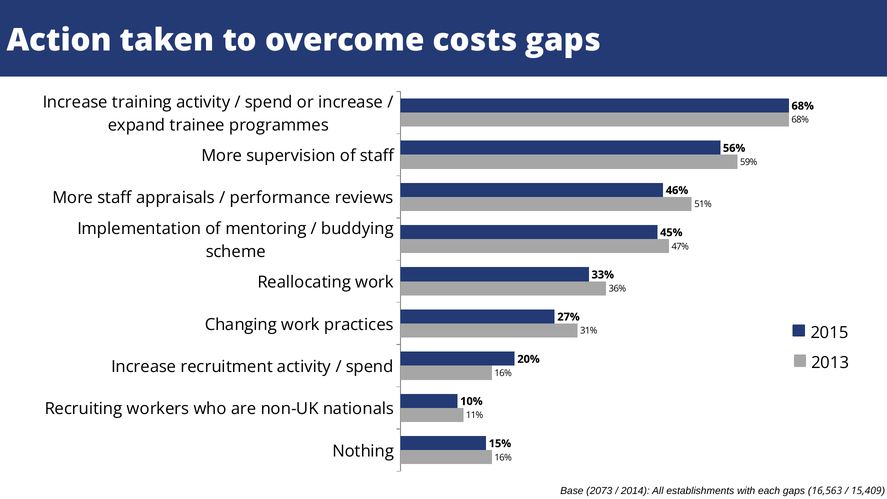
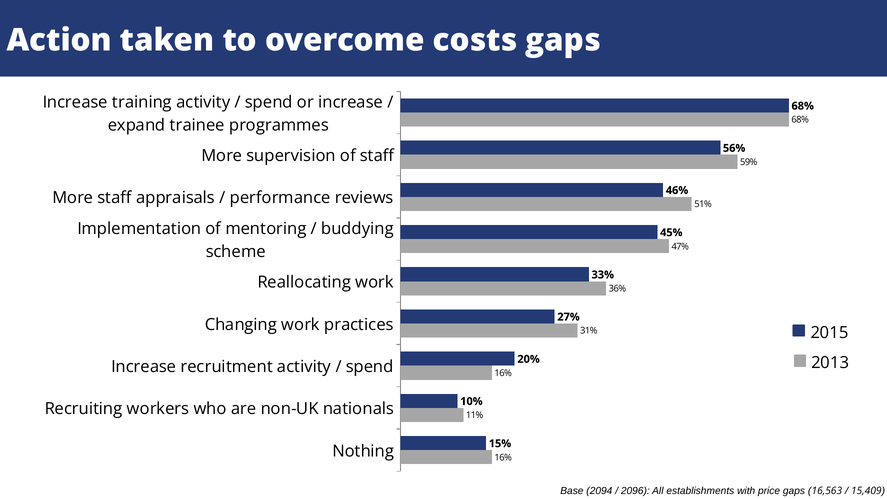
2073: 2073 -> 2094
2014: 2014 -> 2096
each: each -> price
